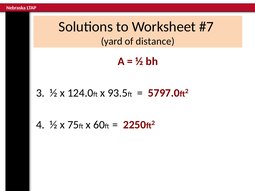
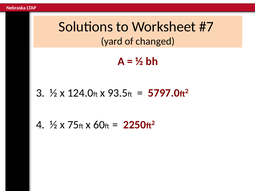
distance: distance -> changed
